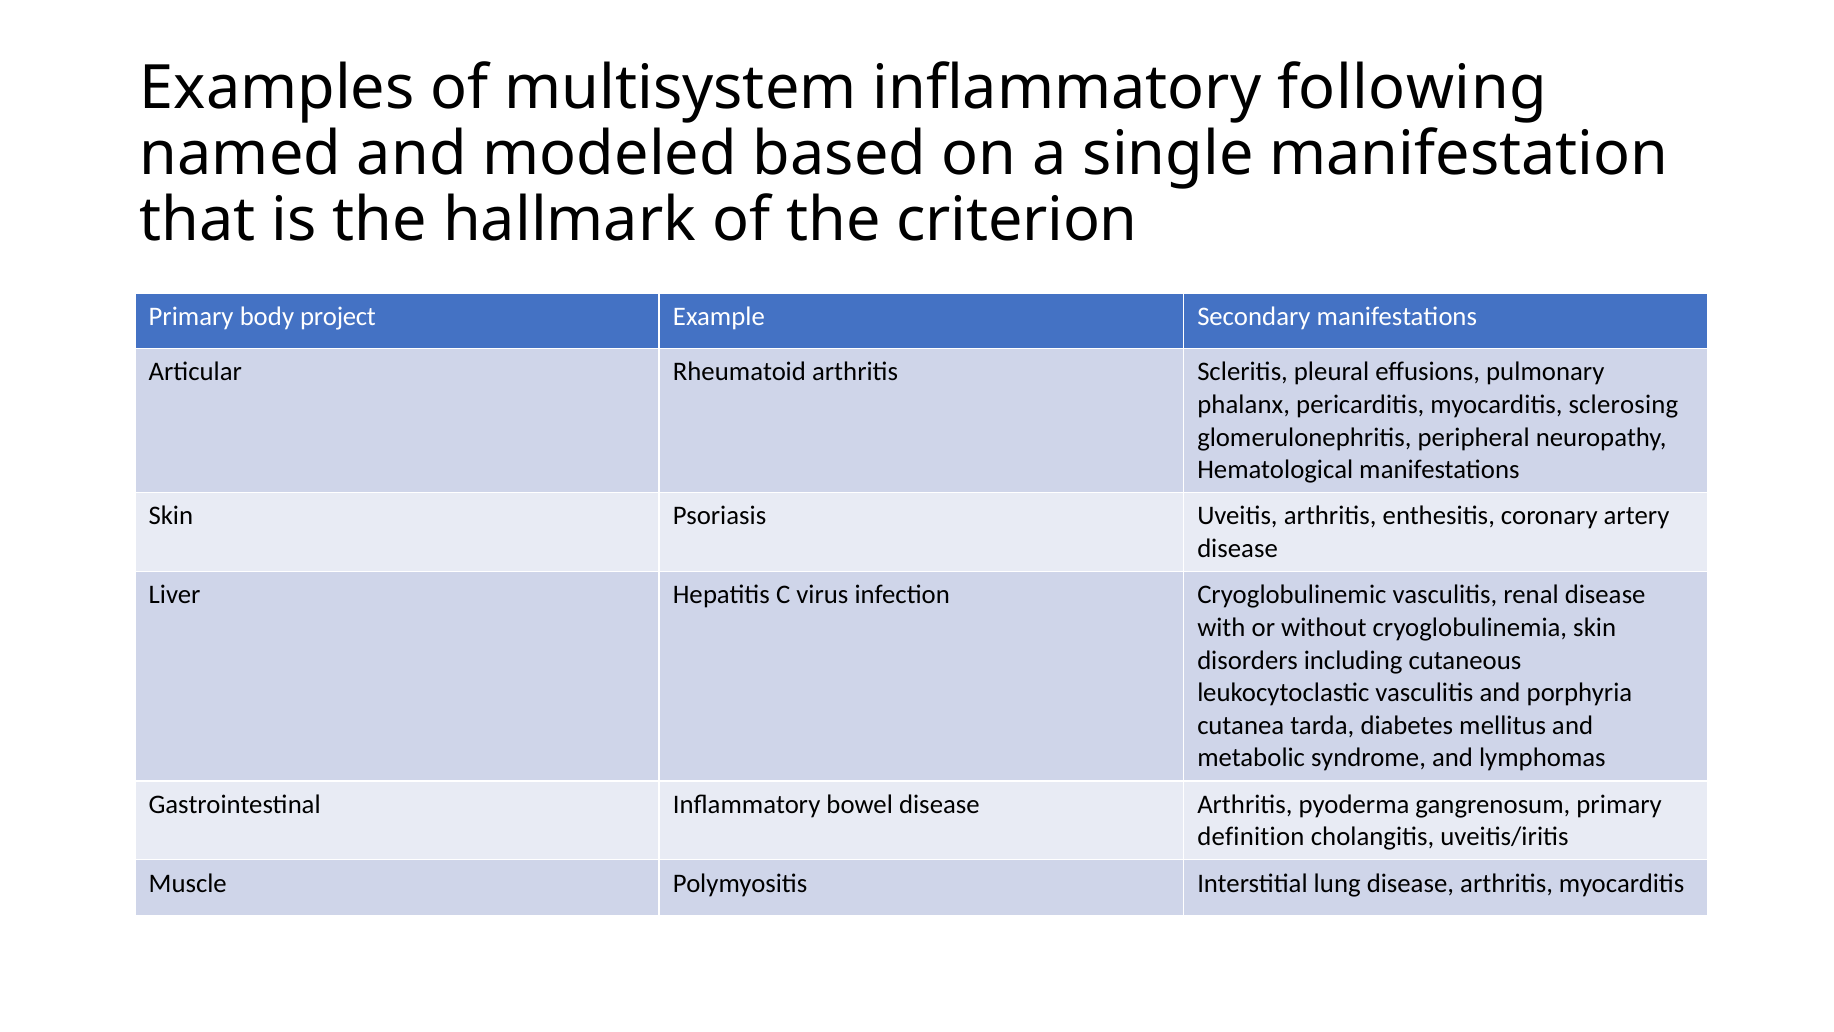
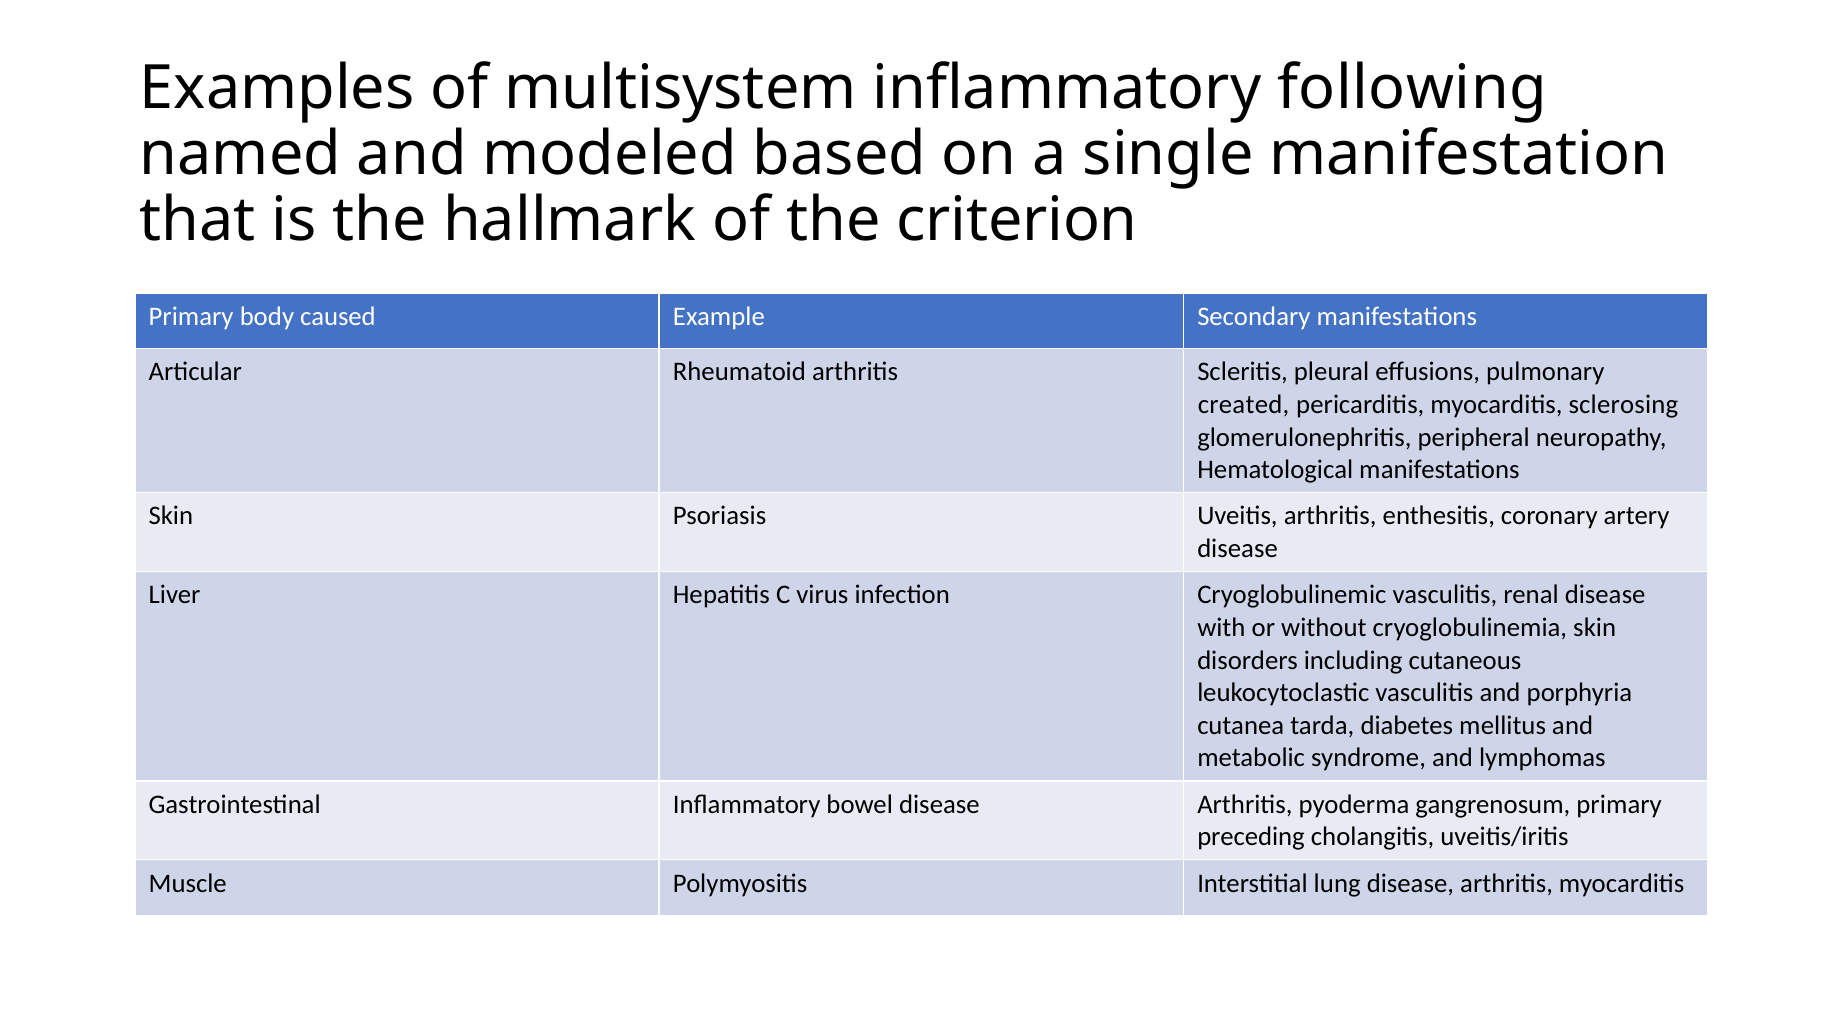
project: project -> caused
phalanx: phalanx -> created
definition: definition -> preceding
